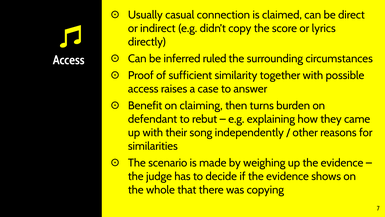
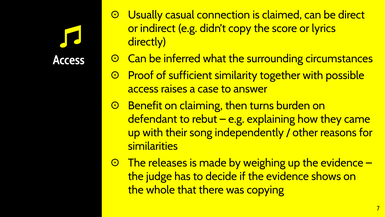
ruled: ruled -> what
scenario: scenario -> releases
